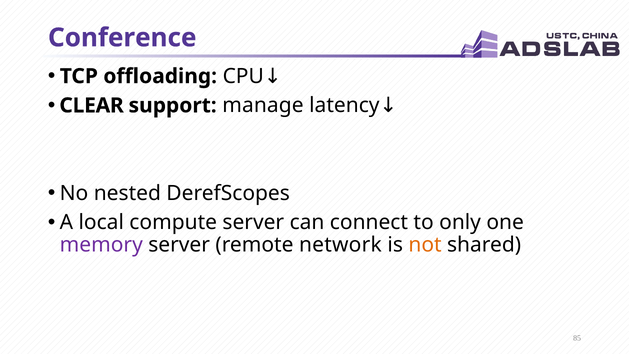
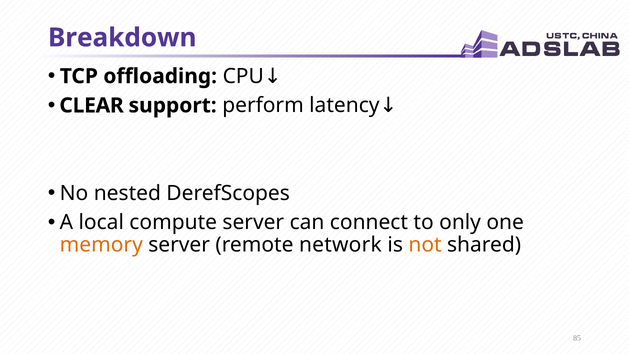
Conference: Conference -> Breakdown
manage: manage -> perform
memory colour: purple -> orange
